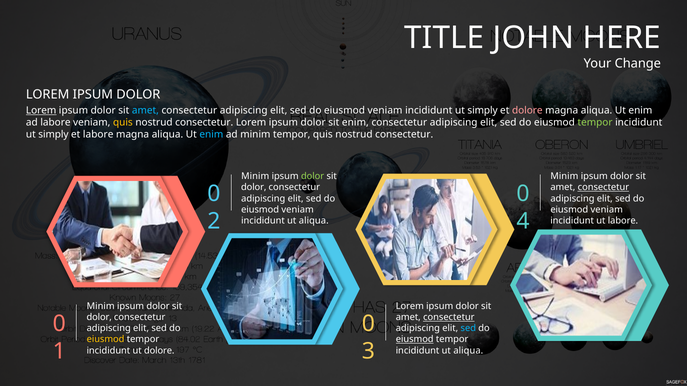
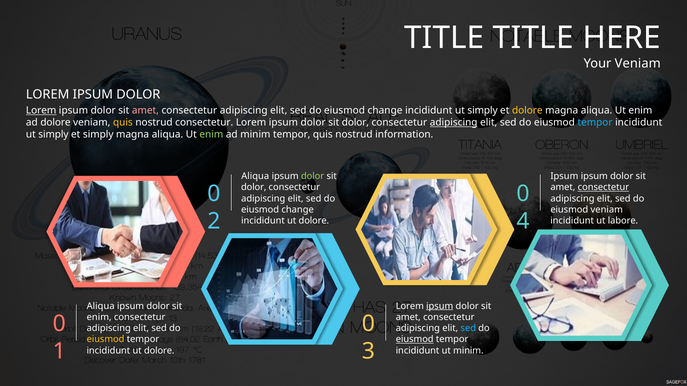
TITLE JOHN: JOHN -> TITLE
Your Change: Change -> Veniam
amet at (145, 111) colour: light blue -> pink
veniam at (385, 111): veniam -> change
dolore at (527, 111) colour: pink -> yellow
ad labore: labore -> dolore
enim at (355, 123): enim -> dolor
adipiscing at (454, 123) underline: none -> present
tempor at (595, 123) colour: light green -> light blue
et labore: labore -> simply
enim at (211, 135) colour: light blue -> light green
consectetur at (404, 135): consectetur -> information
Minim at (255, 176): Minim -> Aliqua
Minim at (564, 176): Minim -> Ipsum
veniam at (298, 210): veniam -> change
aliqua at (314, 221): aliqua -> dolore
Minim at (101, 306): Minim -> Aliqua
ipsum at (440, 306) underline: none -> present
dolor at (99, 317): dolor -> enim
consectetur at (449, 317) underline: present -> none
aliqua at (468, 351): aliqua -> minim
